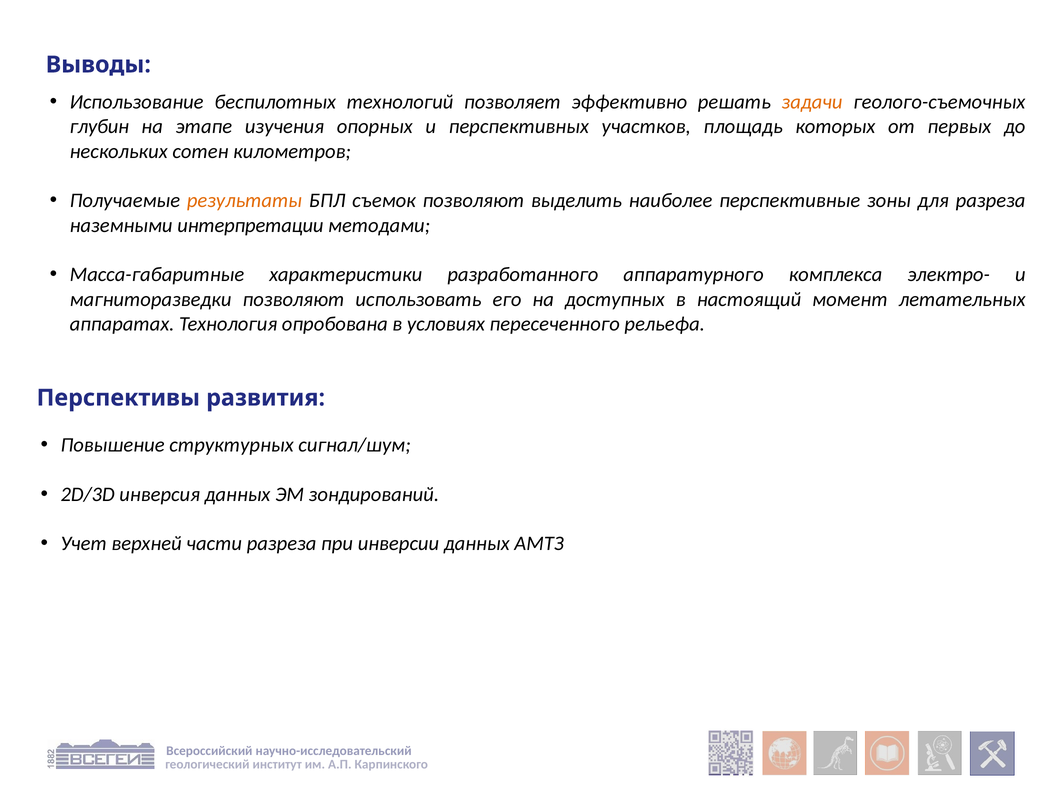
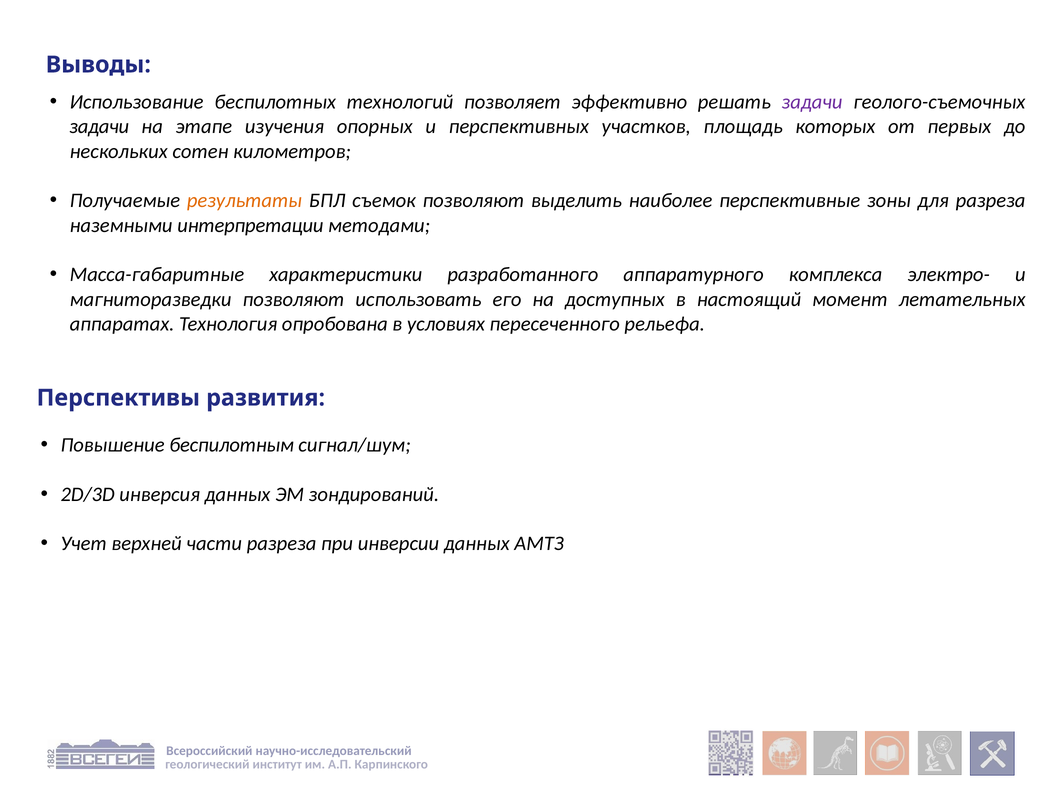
задачи at (812, 102) colour: orange -> purple
глубин at (99, 127): глубин -> задачи
структурных: структурных -> беспилотным
